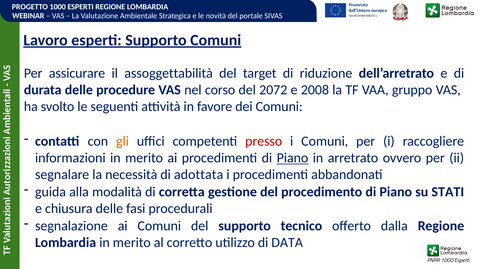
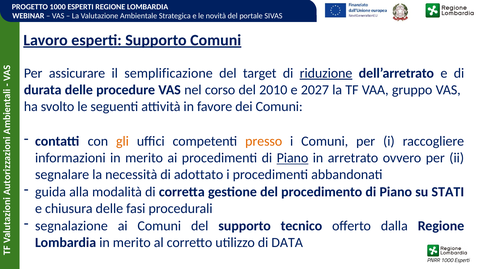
assoggettabilità: assoggettabilità -> semplificazione
riduzione underline: none -> present
2072: 2072 -> 2010
2008: 2008 -> 2027
presso colour: red -> orange
adottata: adottata -> adottato
